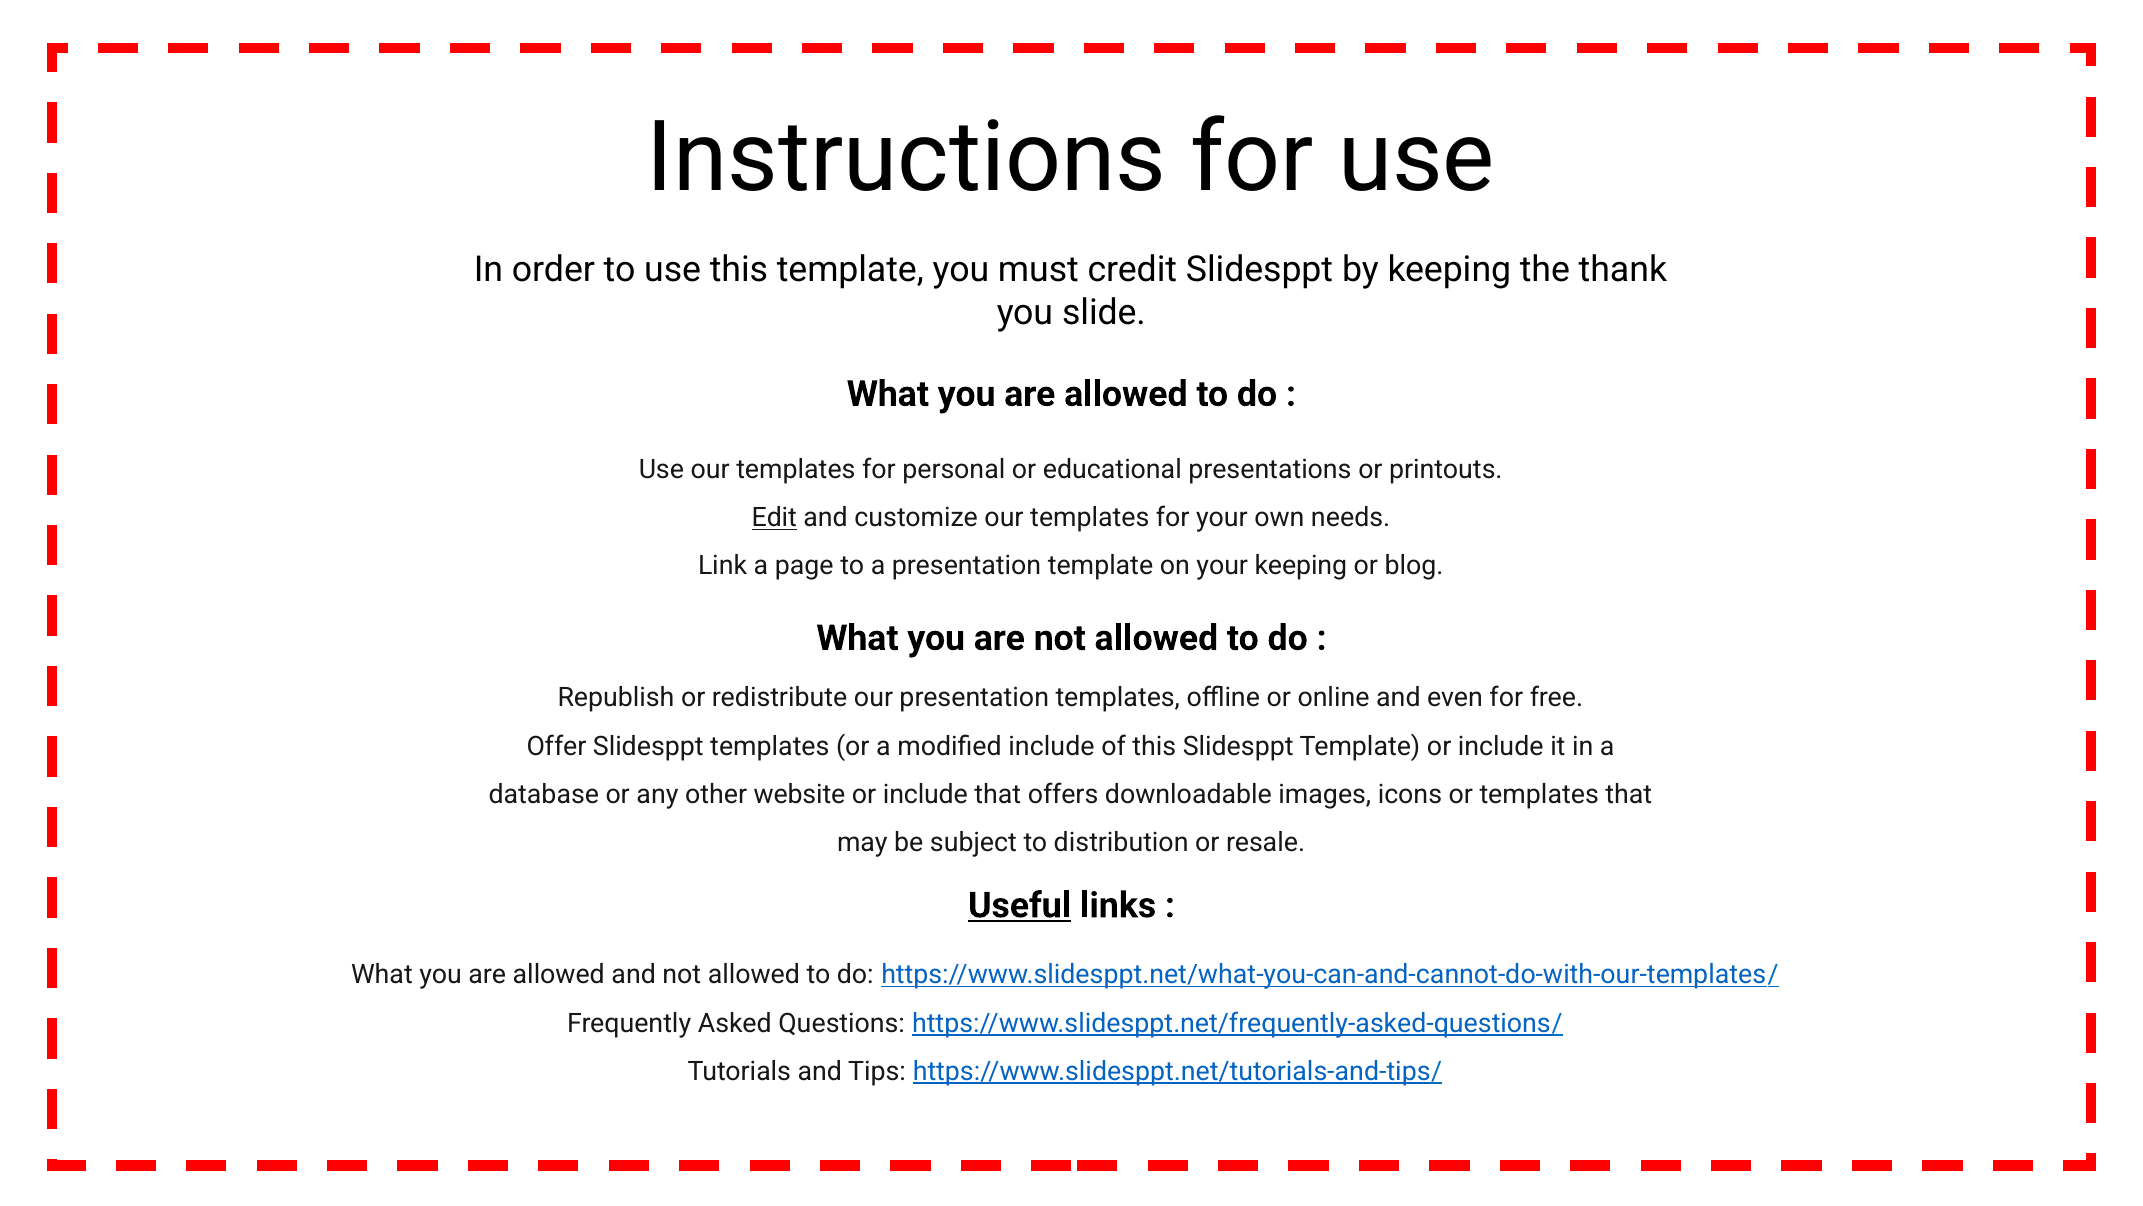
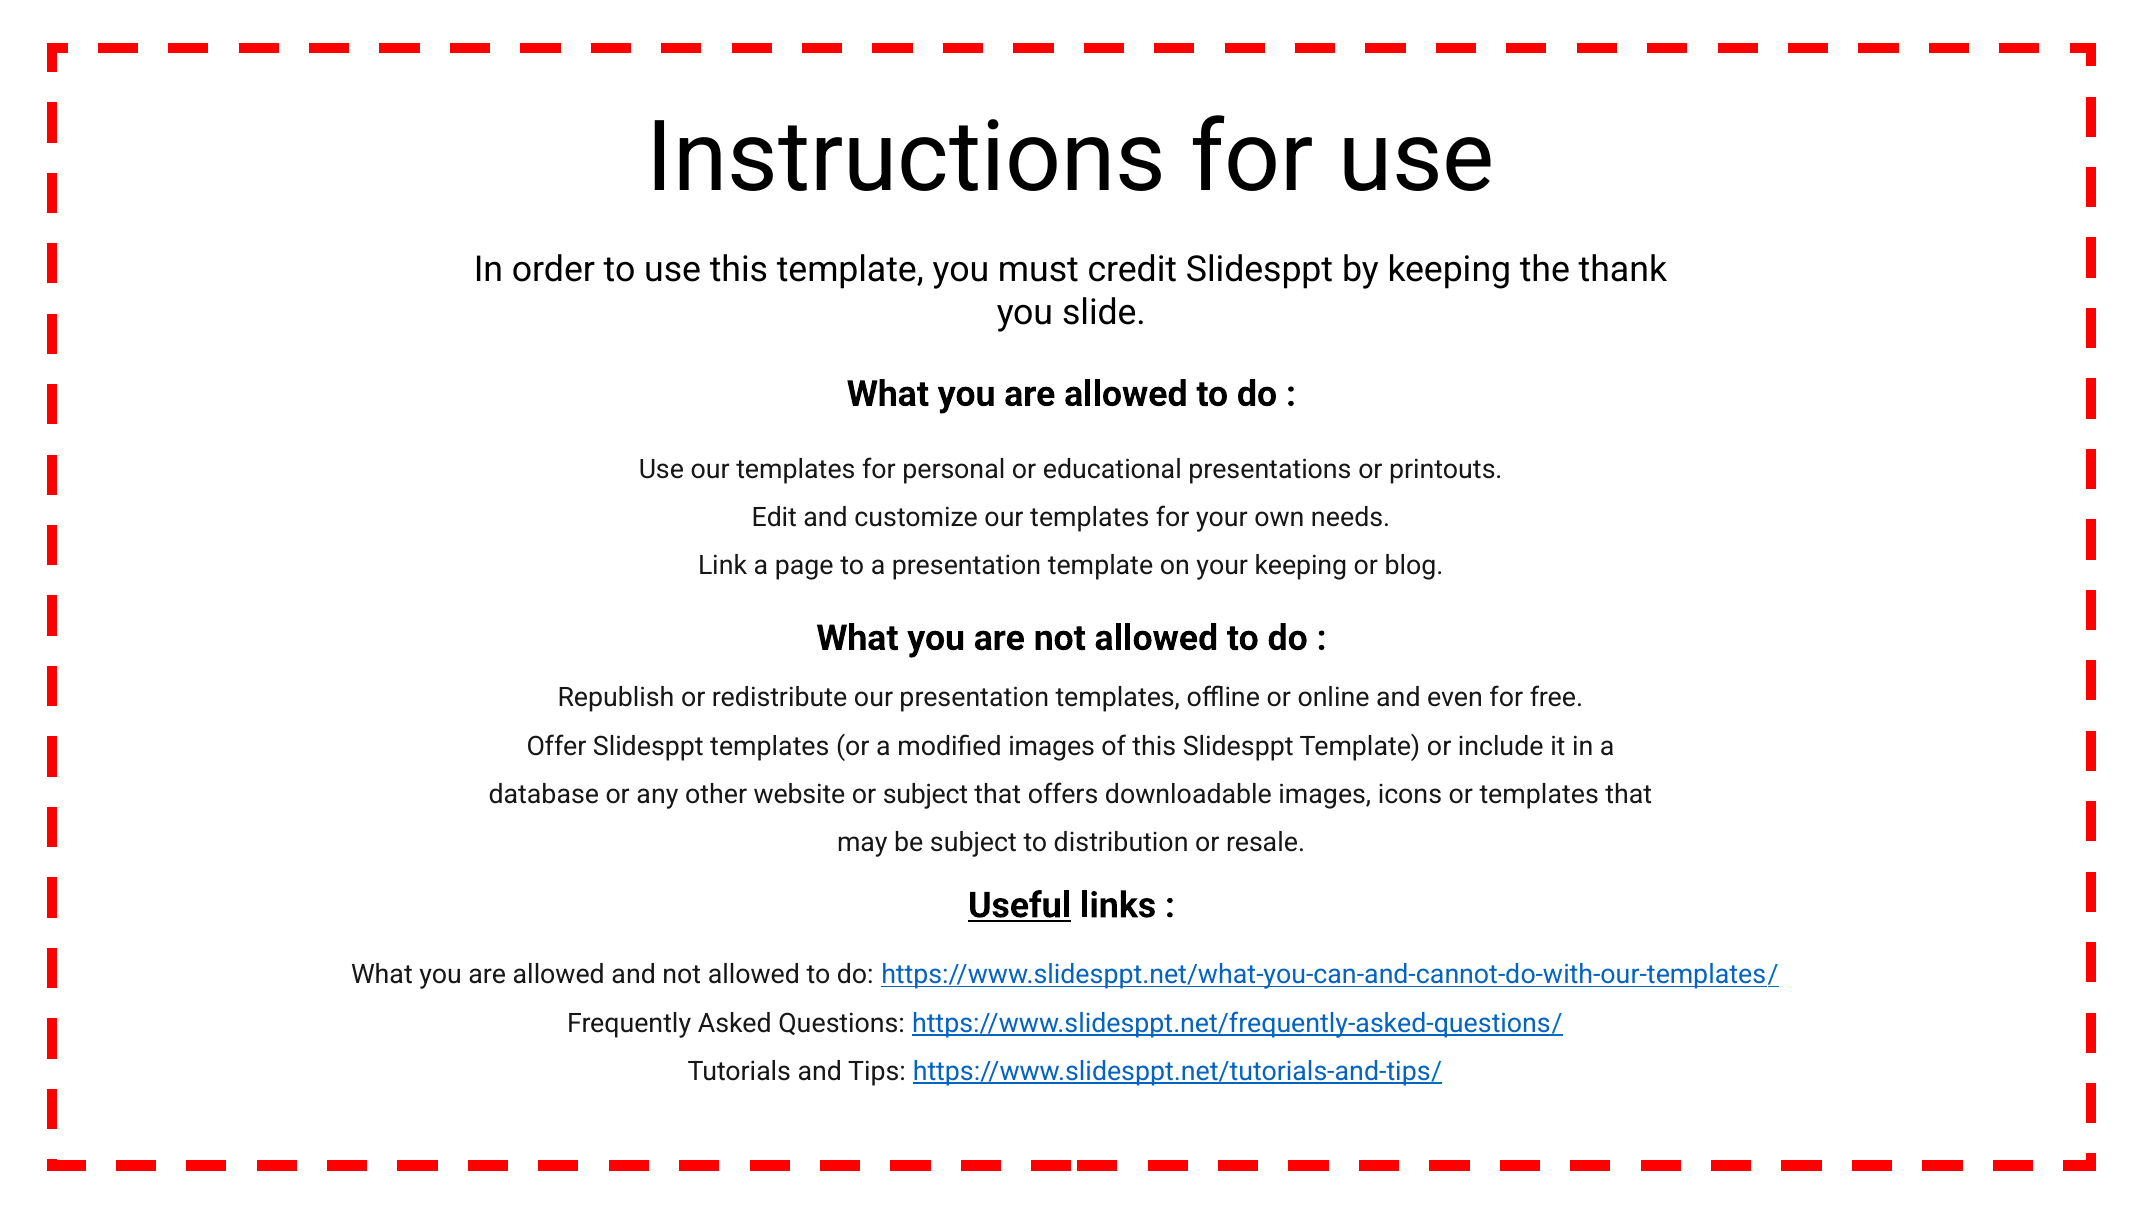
Edit underline: present -> none
modified include: include -> images
include at (925, 794): include -> subject
